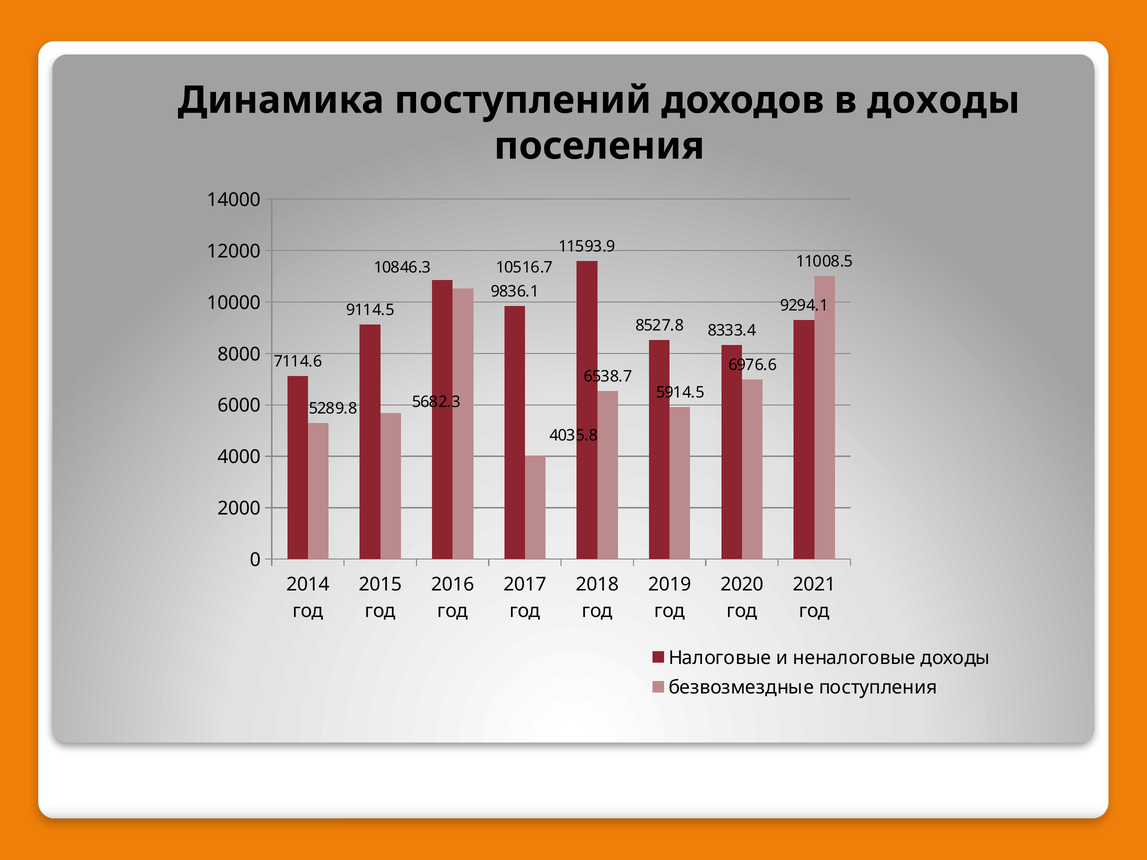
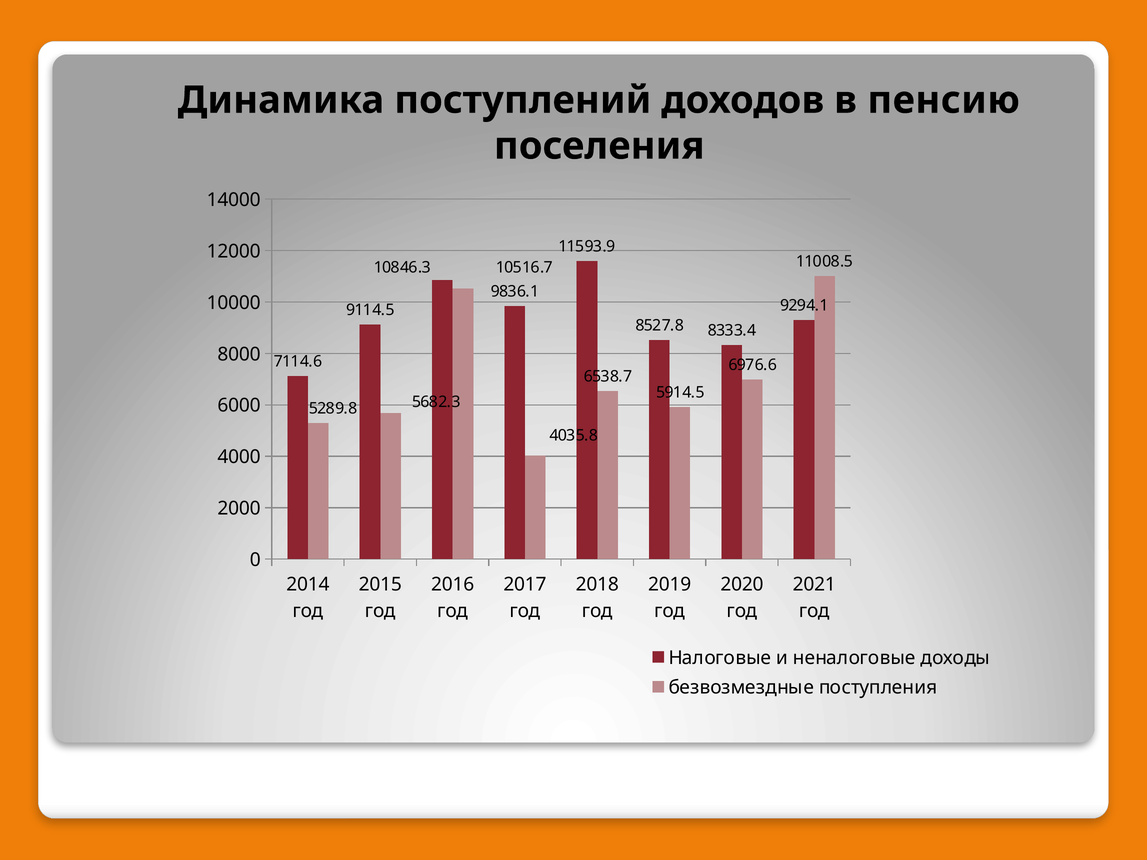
в доходы: доходы -> пенсию
